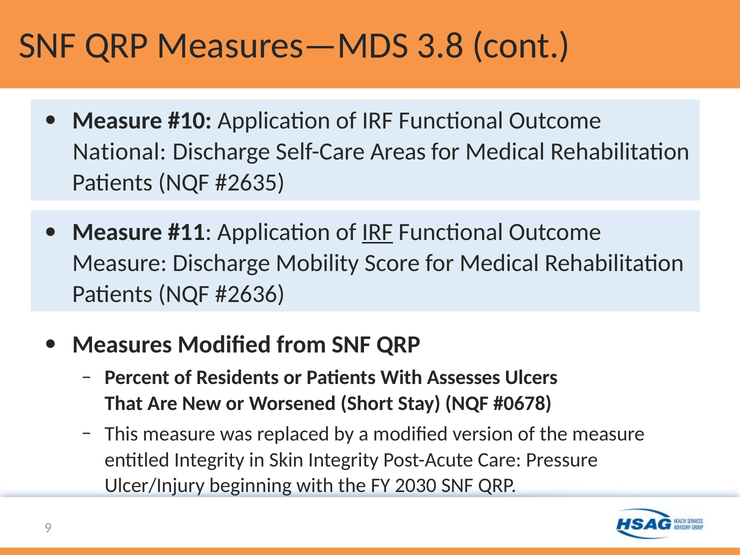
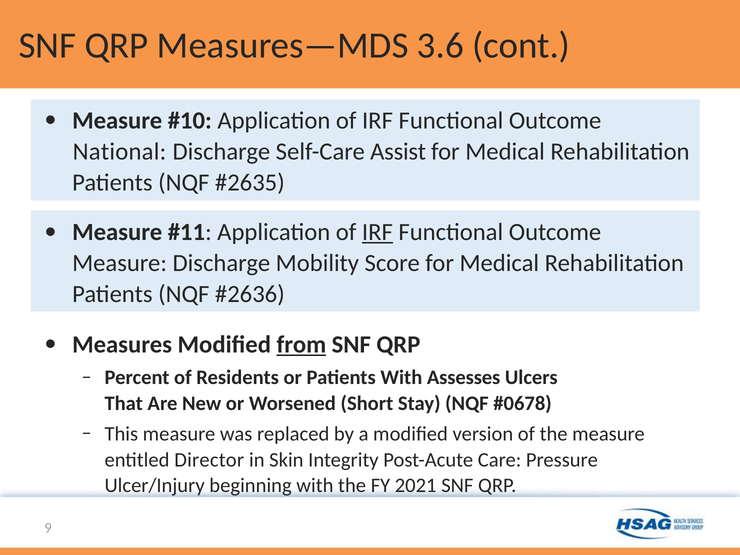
3.8: 3.8 -> 3.6
Areas: Areas -> Assist
from underline: none -> present
entitled Integrity: Integrity -> Director
2030: 2030 -> 2021
